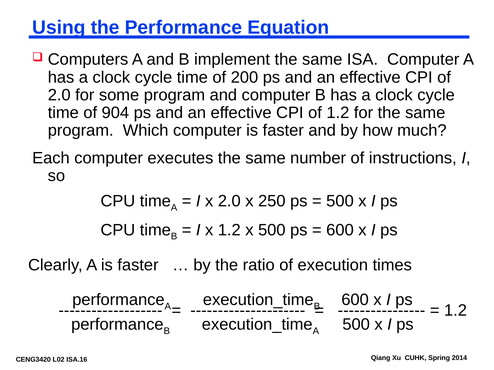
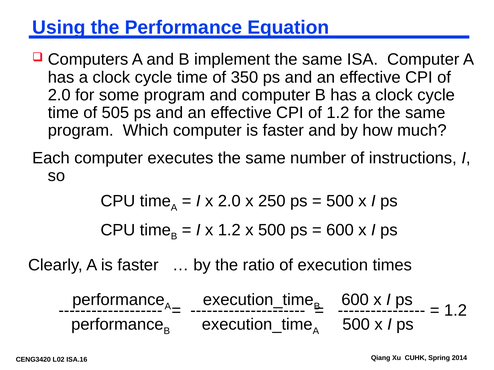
200: 200 -> 350
904: 904 -> 505
